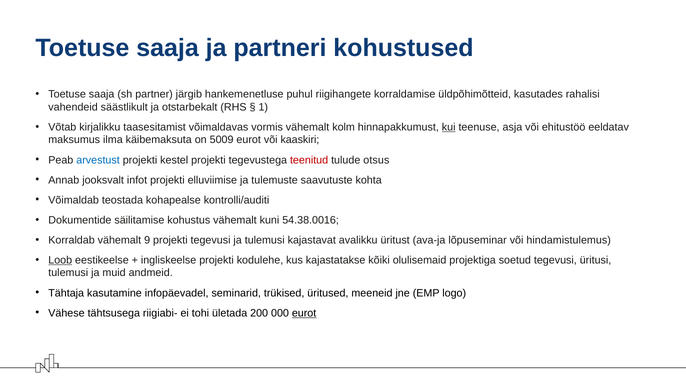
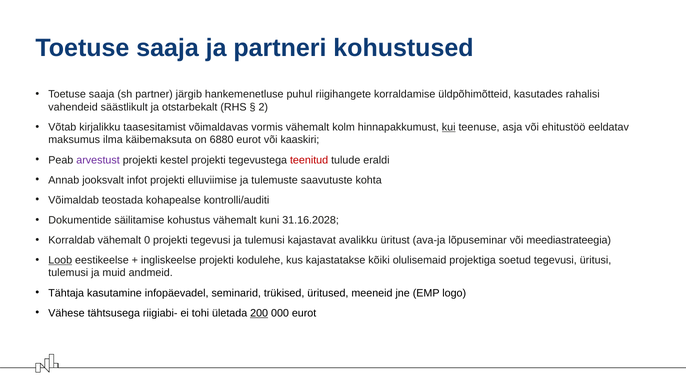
1: 1 -> 2
5009: 5009 -> 6880
arvestust colour: blue -> purple
otsus: otsus -> eraldi
54.38.0016: 54.38.0016 -> 31.16.2028
9: 9 -> 0
hindamistulemus: hindamistulemus -> meediastrateegia
200 underline: none -> present
eurot at (304, 313) underline: present -> none
